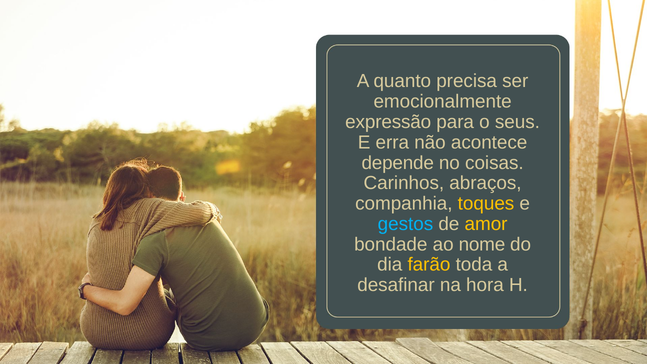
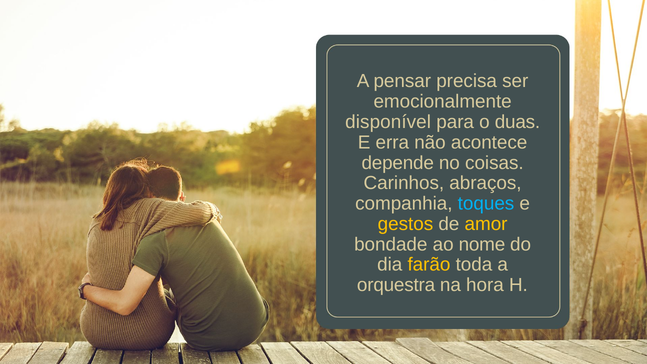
quanto: quanto -> pensar
expressão: expressão -> disponível
seus: seus -> duas
toques colour: yellow -> light blue
gestos colour: light blue -> yellow
desafinar: desafinar -> orquestra
